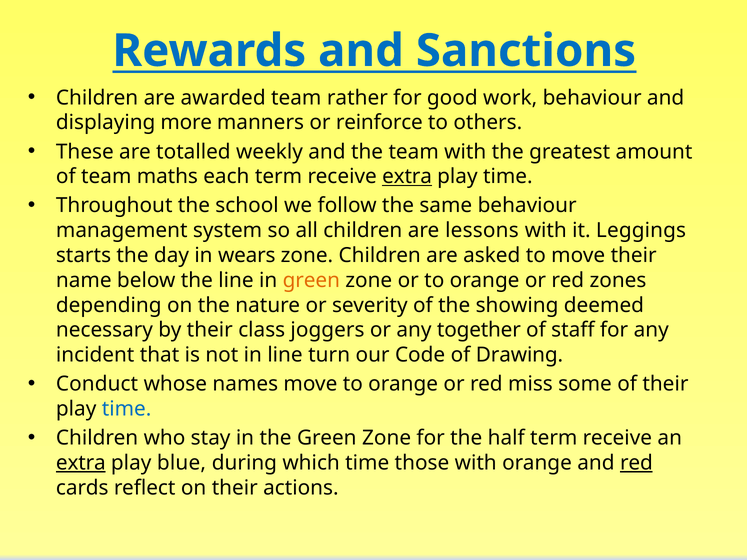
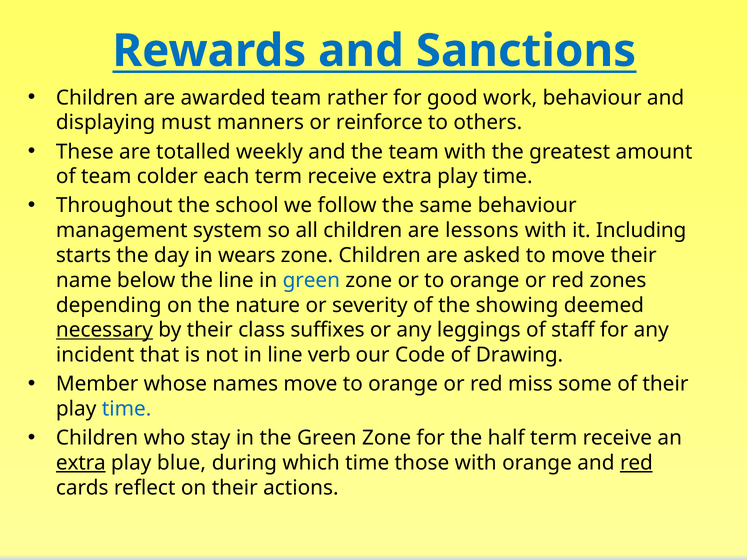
more: more -> must
maths: maths -> colder
extra at (407, 177) underline: present -> none
Leggings: Leggings -> Including
green at (311, 280) colour: orange -> blue
necessary underline: none -> present
joggers: joggers -> suffixes
together: together -> leggings
turn: turn -> verb
Conduct: Conduct -> Member
